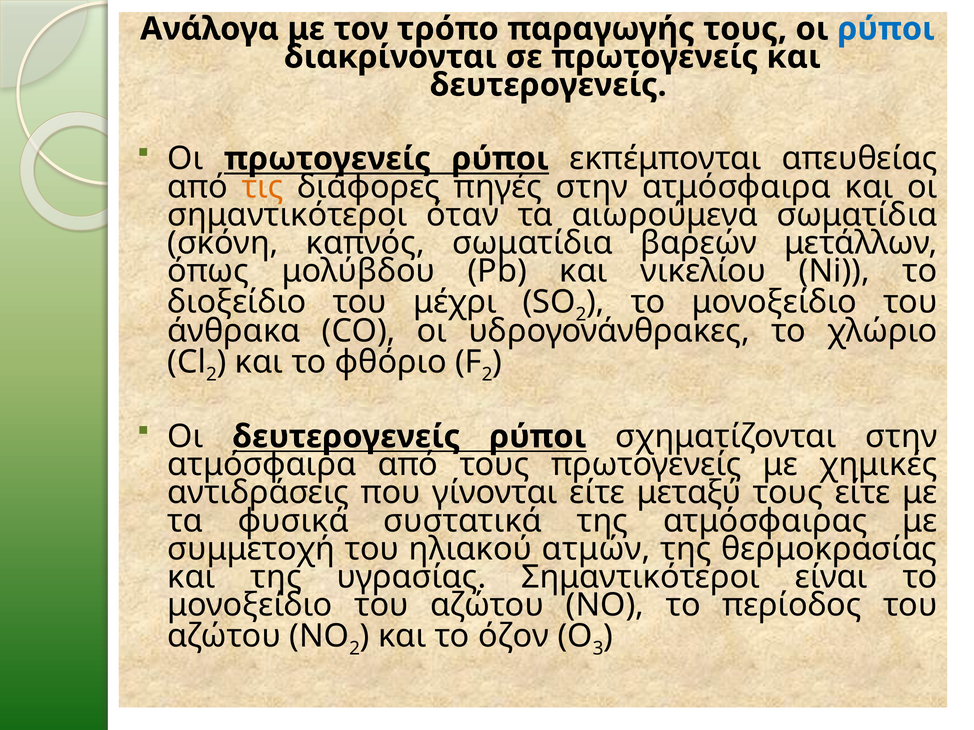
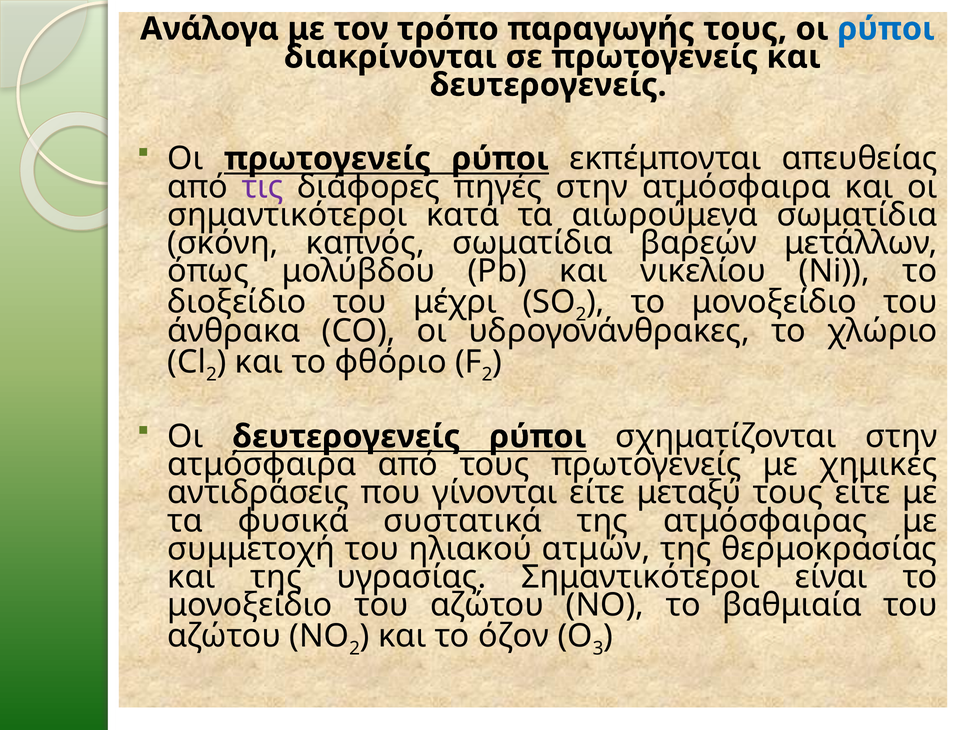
τις colour: orange -> purple
όταν: όταν -> κατά
περίοδος: περίοδος -> βαθμιαία
